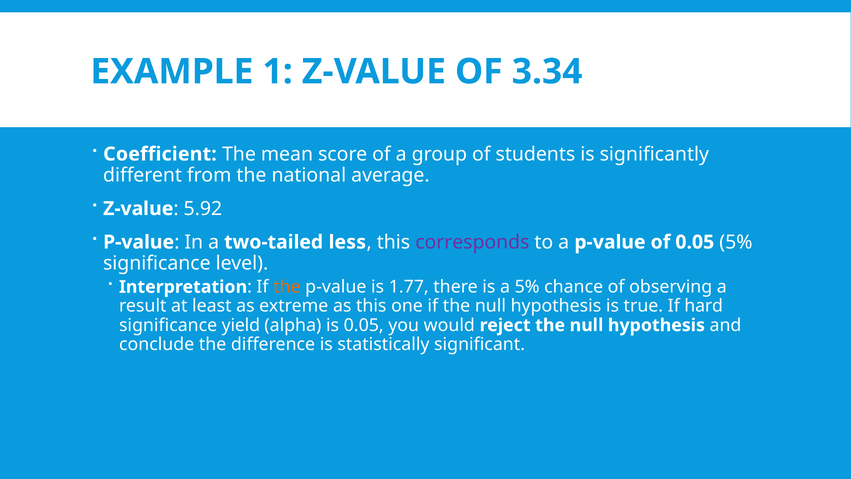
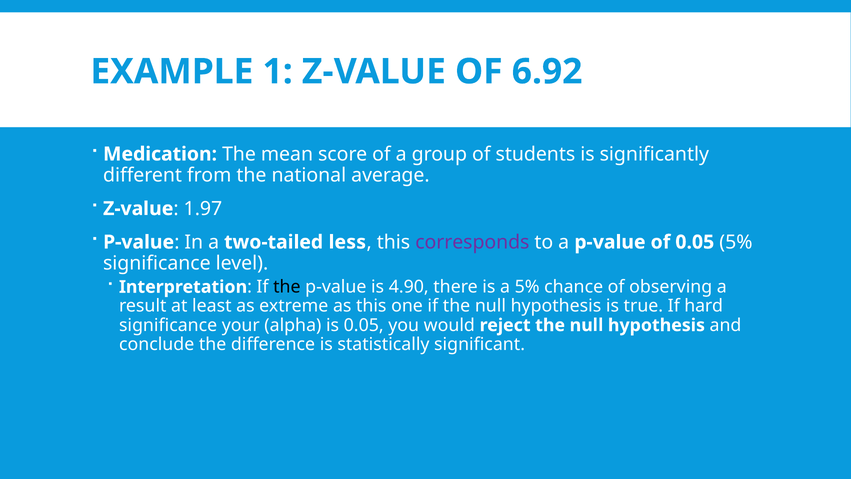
3.34: 3.34 -> 6.92
Coefficient: Coefficient -> Medication
5.92: 5.92 -> 1.97
the at (287, 287) colour: orange -> black
1.77: 1.77 -> 4.90
yield: yield -> your
